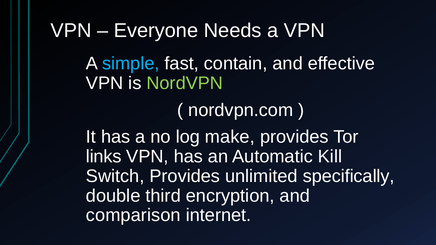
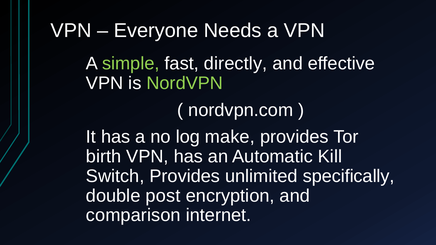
simple colour: light blue -> light green
contain: contain -> directly
links: links -> birth
third: third -> post
